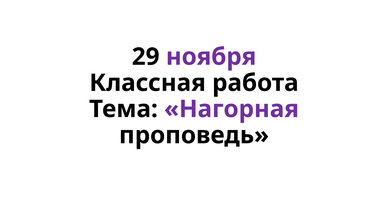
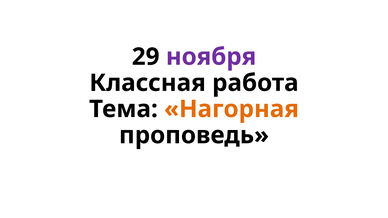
Нагорная colour: purple -> orange
